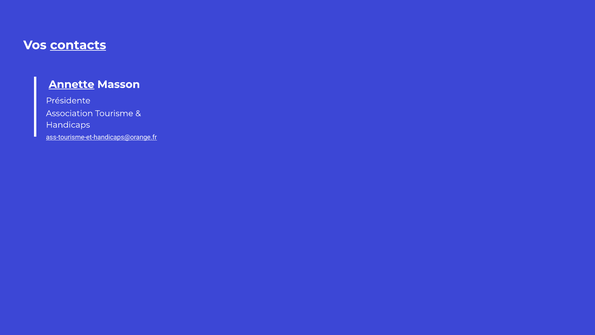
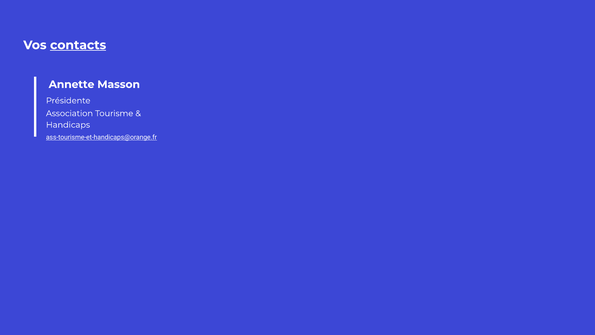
Annette underline: present -> none
